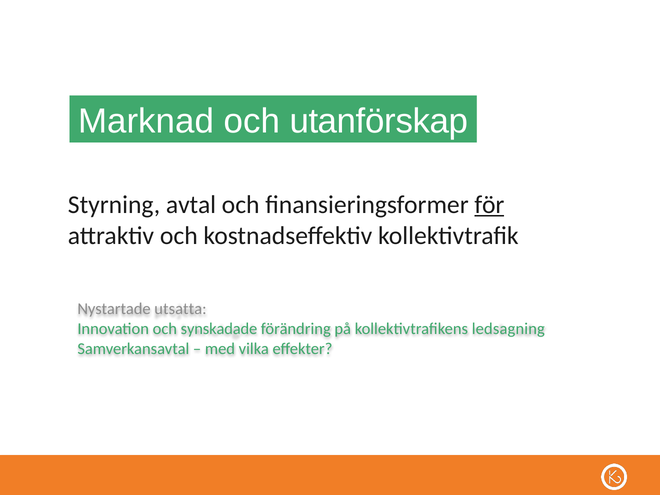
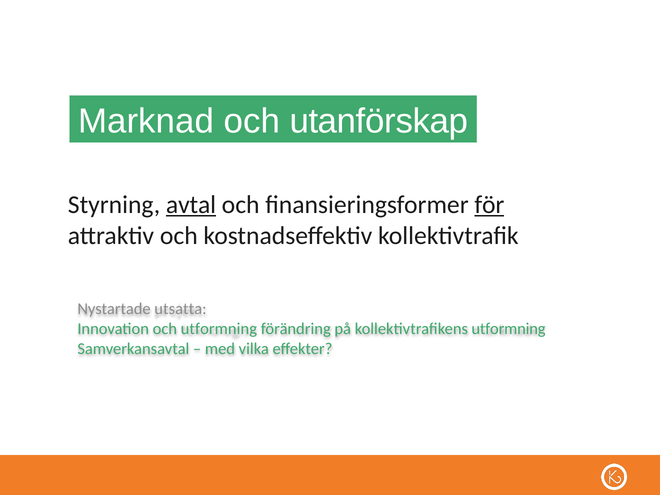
avtal underline: none -> present
och synskadade: synskadade -> utformning
kollektivtrafikens ledsagning: ledsagning -> utformning
